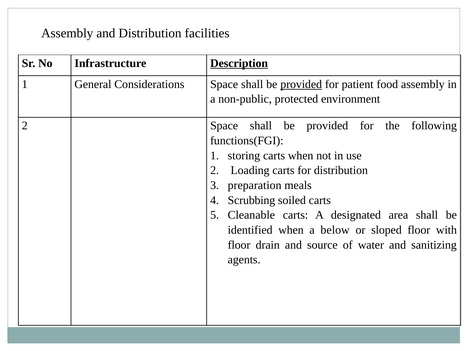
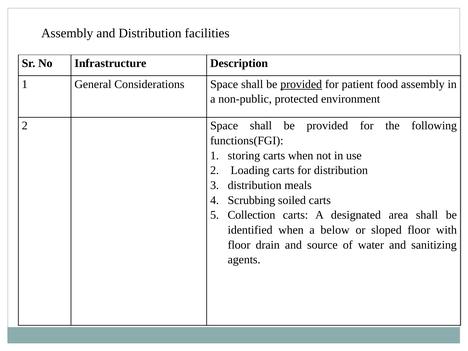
Description underline: present -> none
preparation at (255, 185): preparation -> distribution
Cleanable: Cleanable -> Collection
